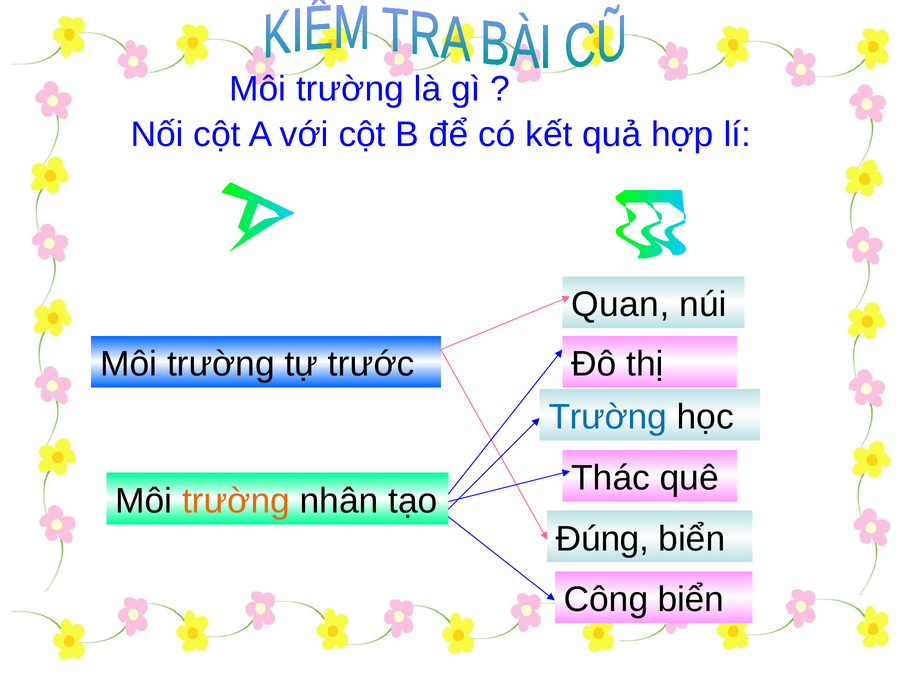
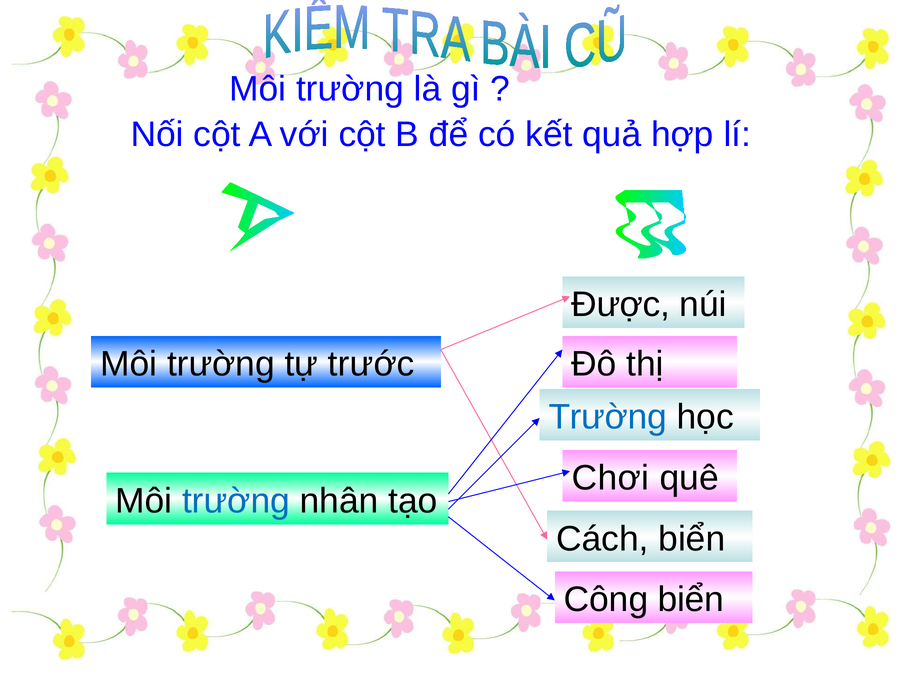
Quan: Quan -> Được
Thác: Thác -> Chơi
trường at (236, 501) colour: orange -> blue
Đúng: Đúng -> Cách
